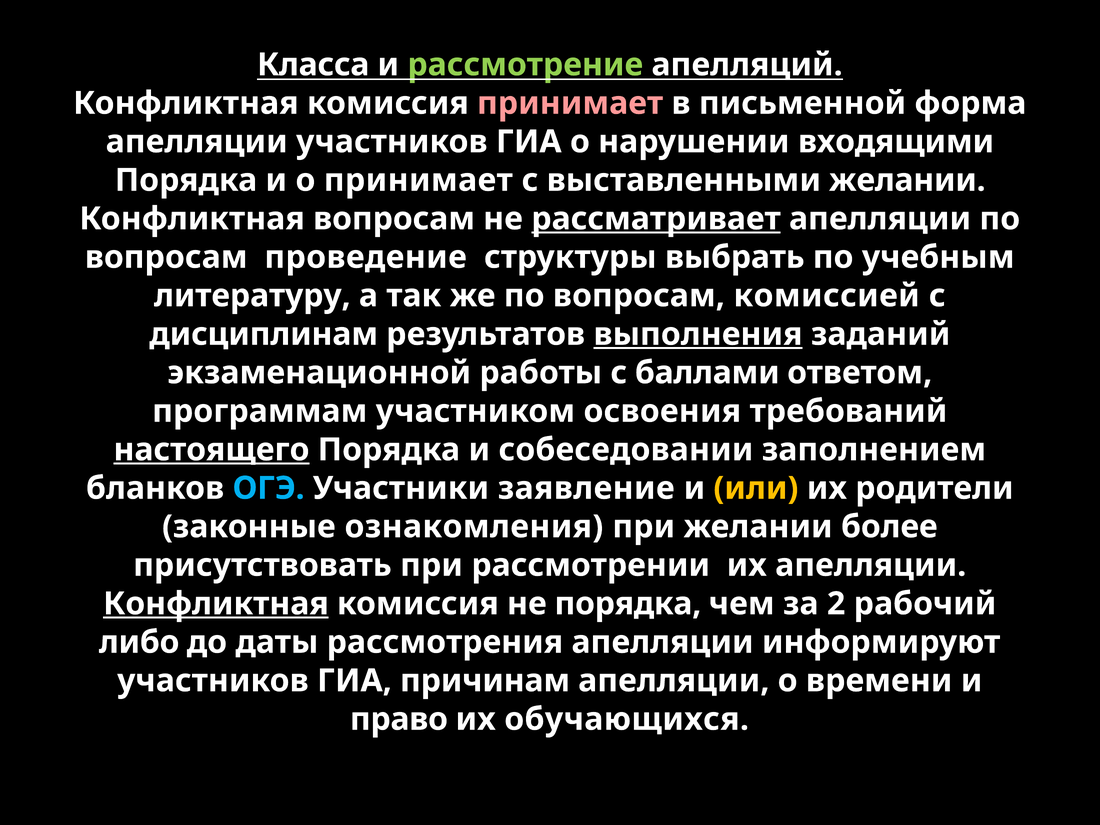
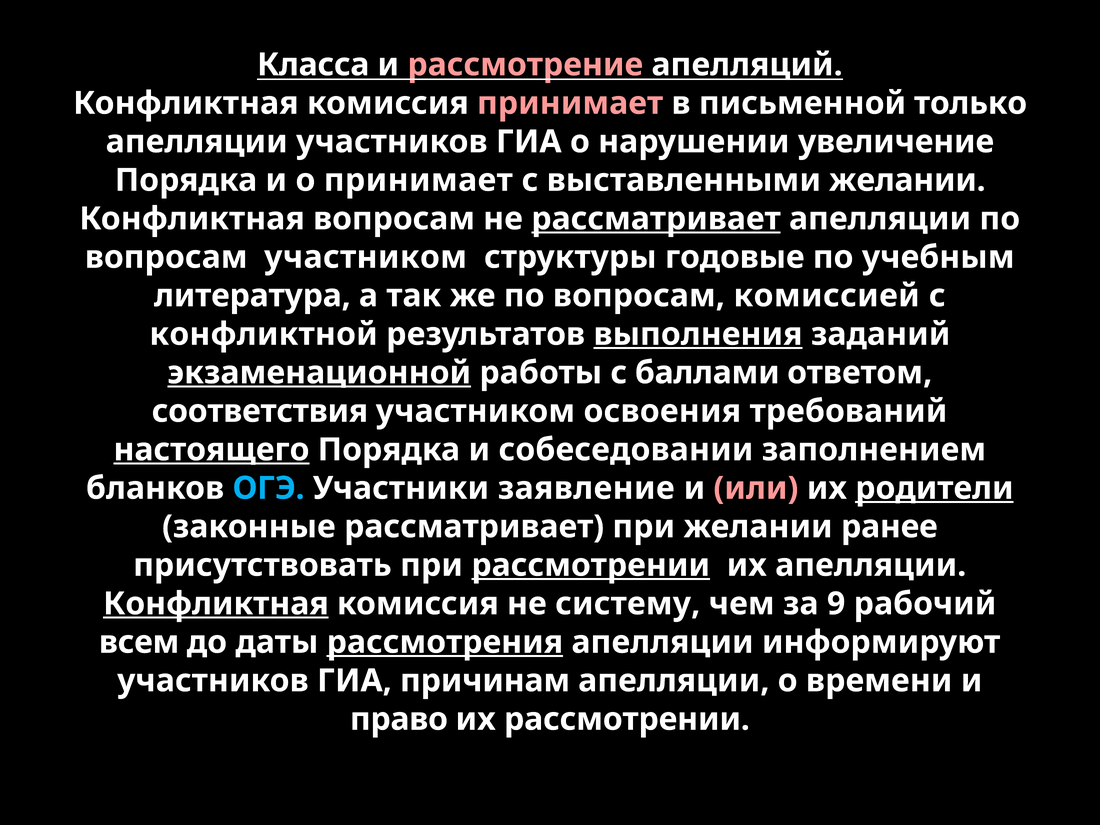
рассмотрение colour: light green -> pink
форма: форма -> только
входящими: входящими -> увеличение
вопросам проведение: проведение -> участником
выбрать: выбрать -> годовые
литературу: литературу -> литература
дисциплинам: дисциплинам -> конфликтной
экзаменационной underline: none -> present
программам: программам -> соответствия
или colour: yellow -> pink
родители underline: none -> present
законные ознакомления: ознакомления -> рассматривает
более: более -> ранее
рассмотрении at (591, 565) underline: none -> present
не порядка: порядка -> систему
2: 2 -> 9
либо: либо -> всем
рассмотрения underline: none -> present
их обучающихся: обучающихся -> рассмотрении
